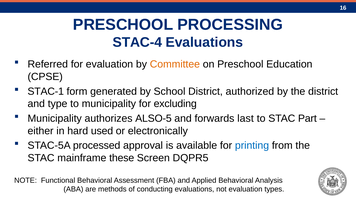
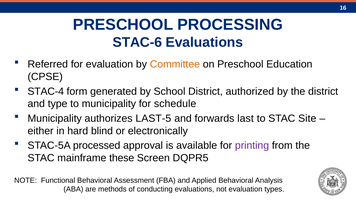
STAC-4: STAC-4 -> STAC-6
STAC-1: STAC-1 -> STAC-4
excluding: excluding -> schedule
ALSO-5: ALSO-5 -> LAST-5
Part: Part -> Site
used: used -> blind
printing colour: blue -> purple
